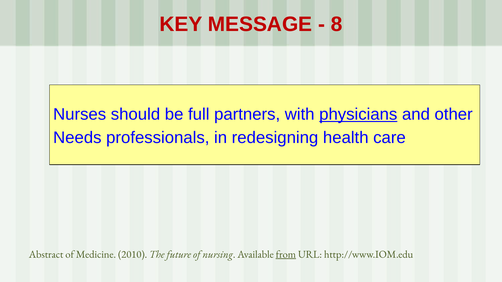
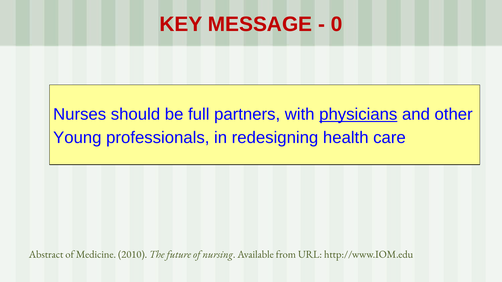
8: 8 -> 0
Needs: Needs -> Young
from underline: present -> none
